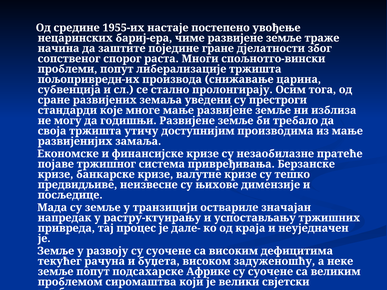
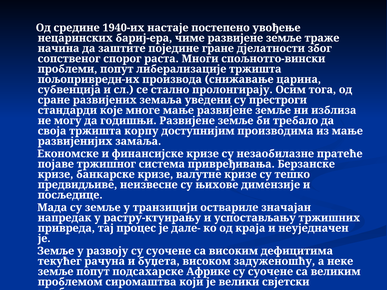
1955-их: 1955-их -> 1940-их
утичу: утичу -> корпу
